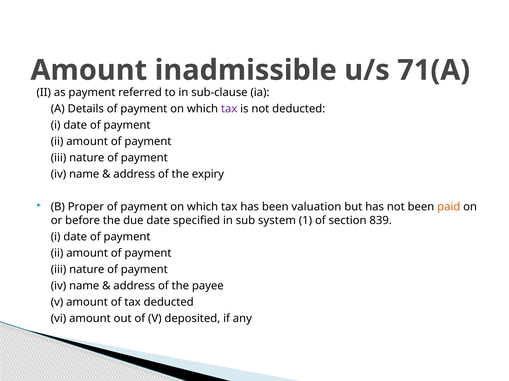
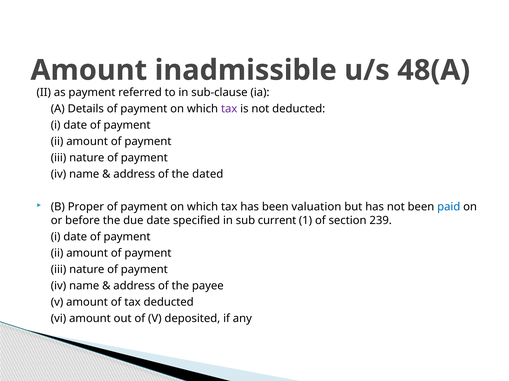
71(A: 71(A -> 48(A
expiry: expiry -> dated
paid colour: orange -> blue
system: system -> current
839: 839 -> 239
